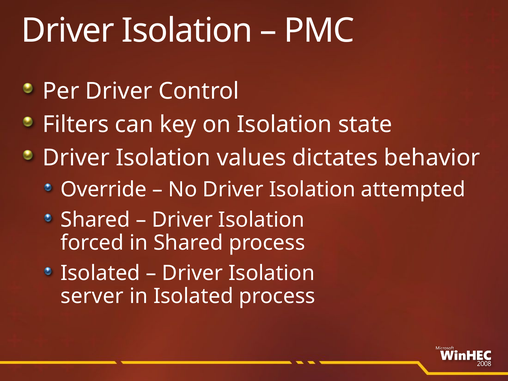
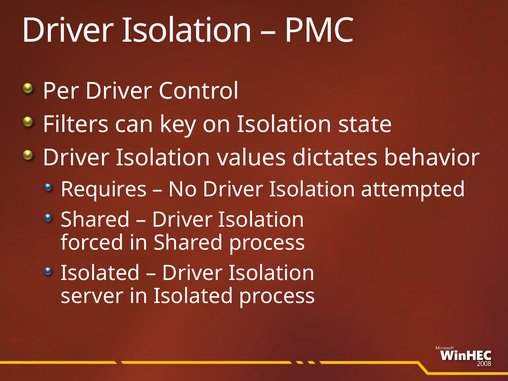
Override: Override -> Requires
